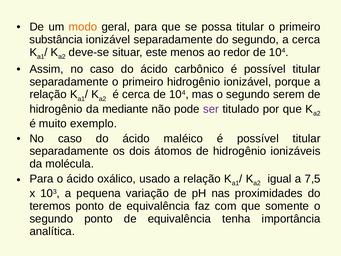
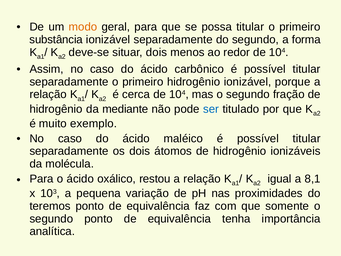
a cerca: cerca -> forma
situar este: este -> dois
serem: serem -> fração
ser colour: purple -> blue
usado: usado -> restou
7,5: 7,5 -> 8,1
